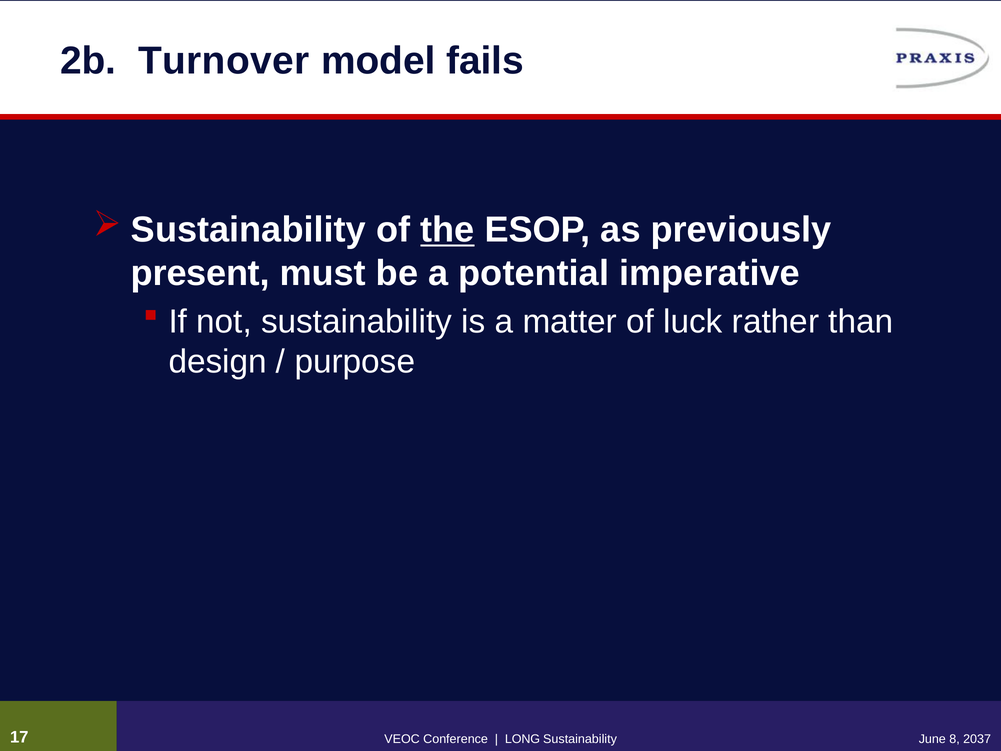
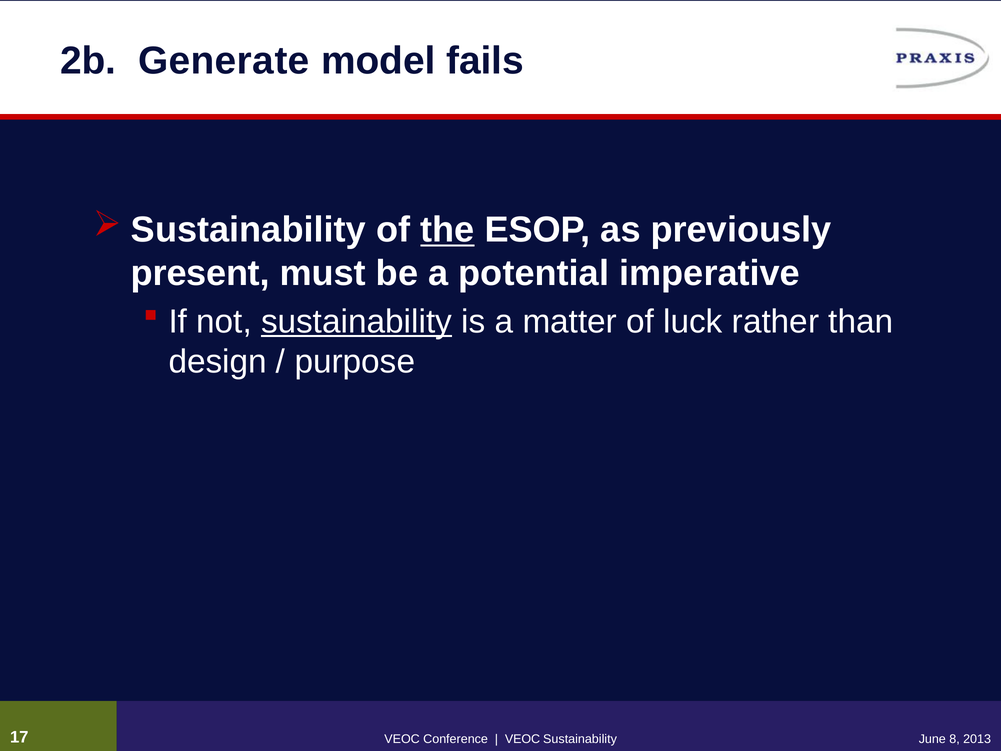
Turnover: Turnover -> Generate
sustainability at (357, 321) underline: none -> present
LONG at (523, 739): LONG -> VEOC
2037: 2037 -> 2013
